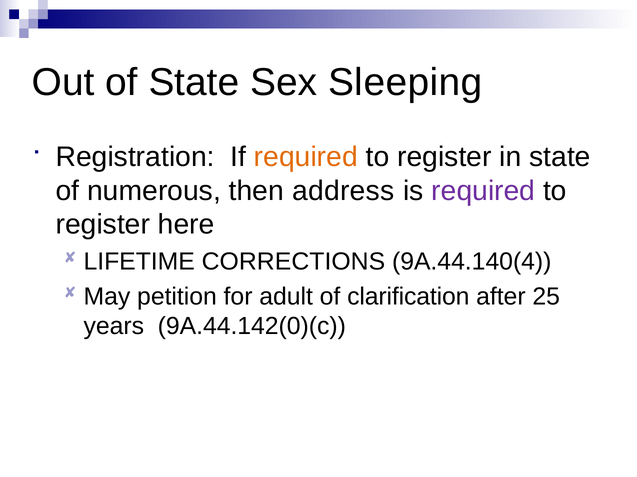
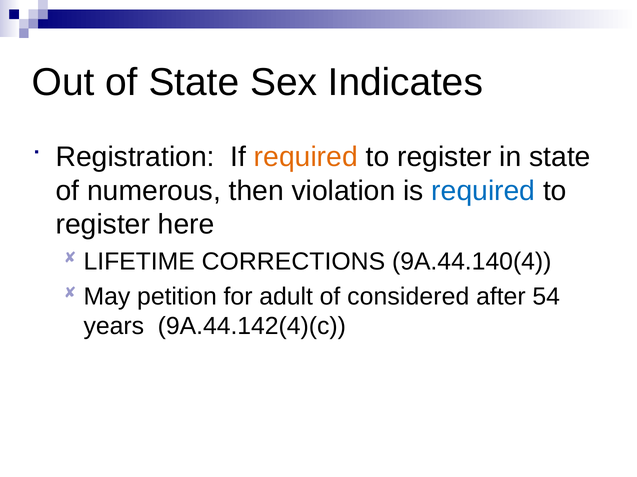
Sleeping: Sleeping -> Indicates
address: address -> violation
required at (483, 191) colour: purple -> blue
clarification: clarification -> considered
25: 25 -> 54
9A.44.142(0)(c: 9A.44.142(0)(c -> 9A.44.142(4)(c
